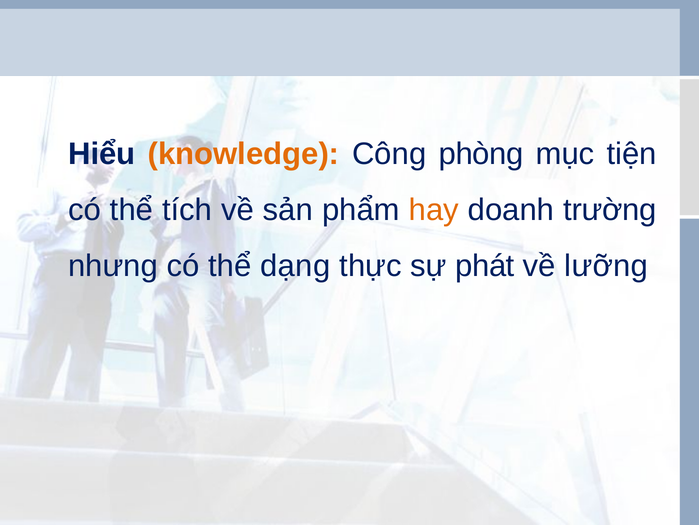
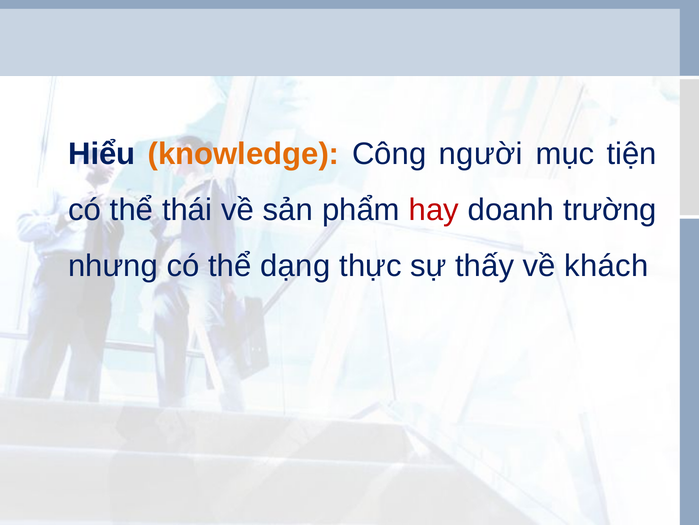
phòng: phòng -> người
tích: tích -> thái
hay colour: orange -> red
phát: phát -> thấy
lưỡng: lưỡng -> khách
